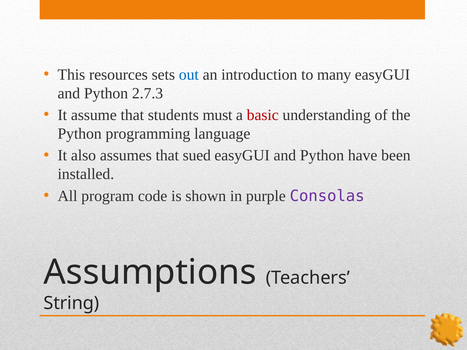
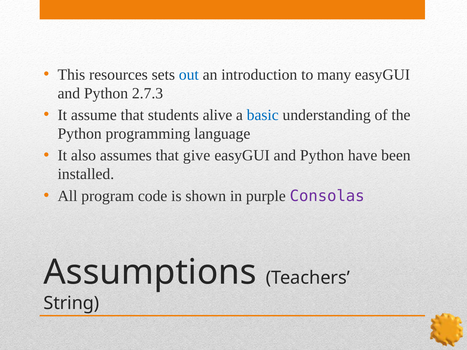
must: must -> alive
basic colour: red -> blue
sued: sued -> give
